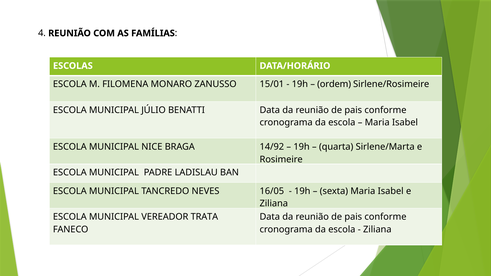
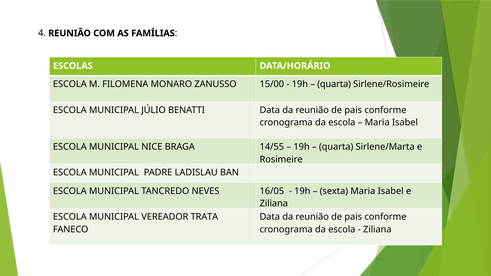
15/01: 15/01 -> 15/00
ordem at (334, 84): ordem -> quarta
14/92: 14/92 -> 14/55
